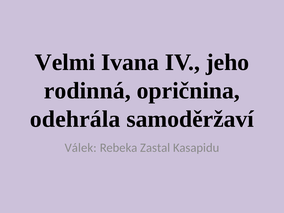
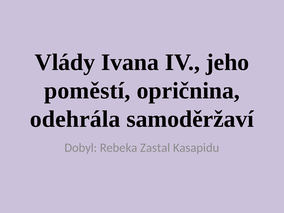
Velmi: Velmi -> Vlády
rodinná: rodinná -> poměstí
Válek: Válek -> Dobyl
